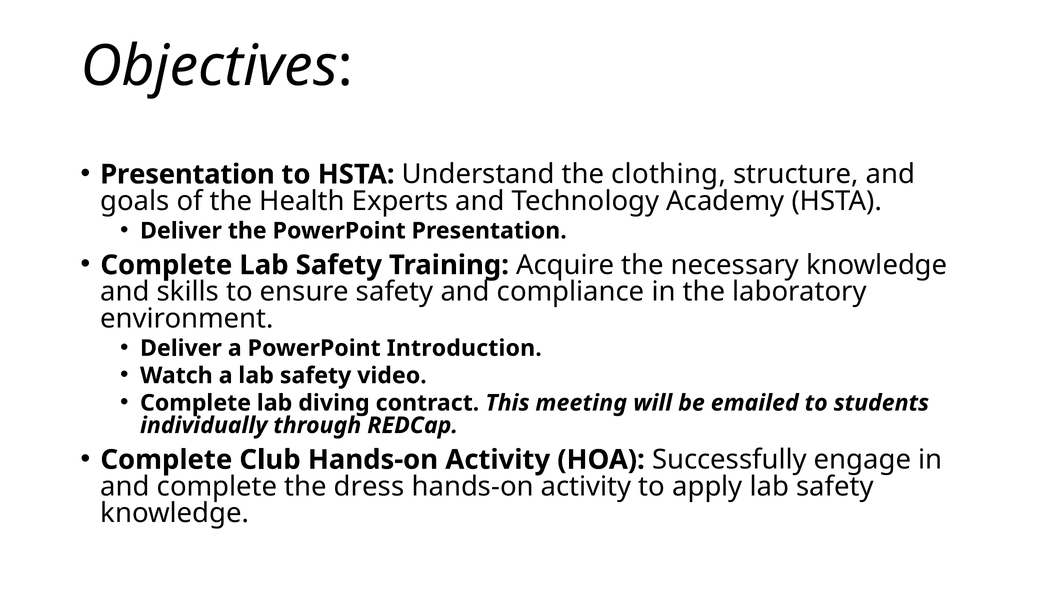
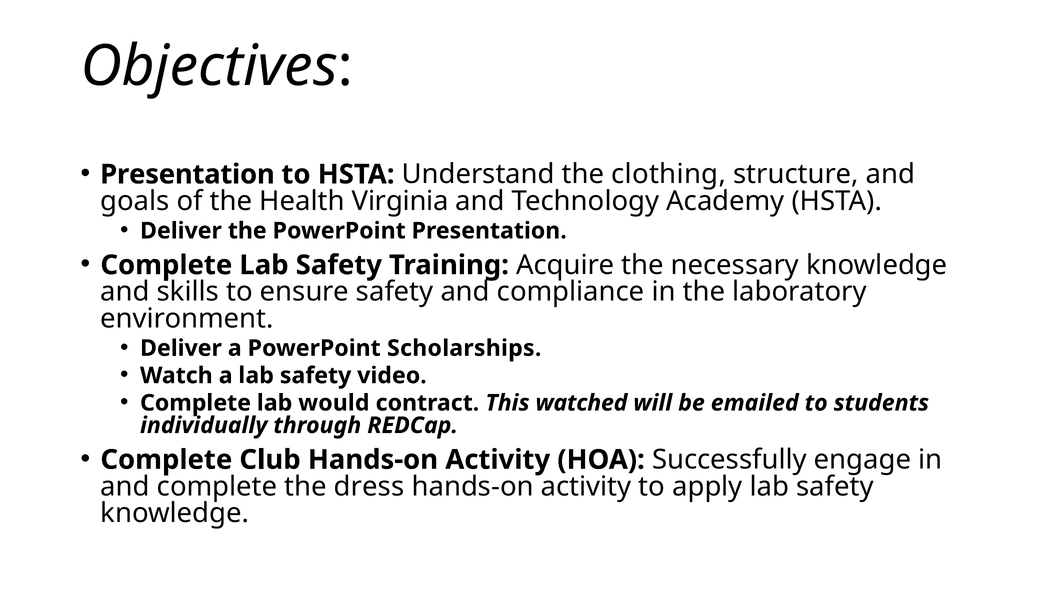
Experts: Experts -> Virginia
Introduction: Introduction -> Scholarships
diving: diving -> would
meeting: meeting -> watched
